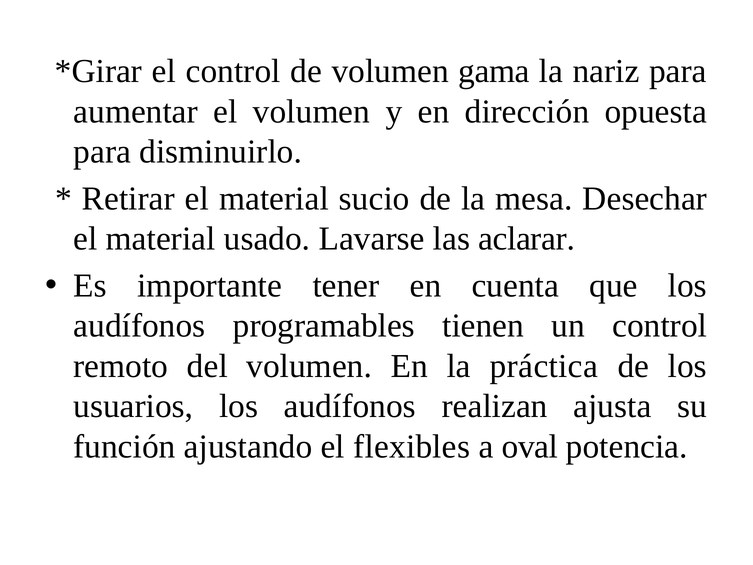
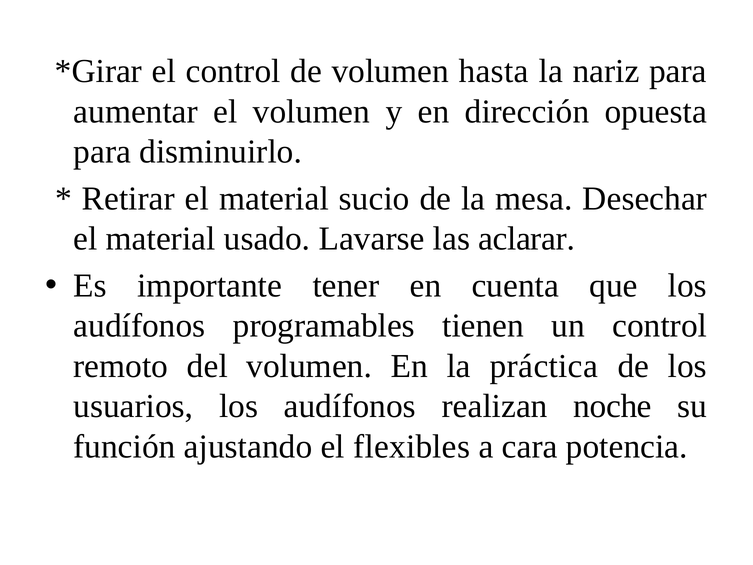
gama: gama -> hasta
ajusta: ajusta -> noche
oval: oval -> cara
